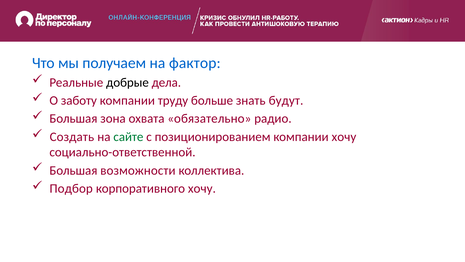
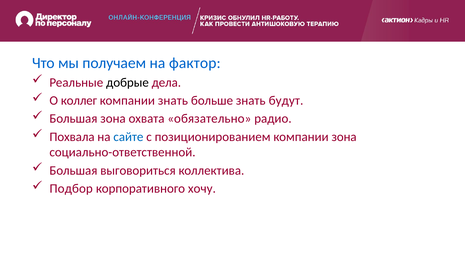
заботу: заботу -> коллег
компании труду: труду -> знать
Создать: Создать -> Похвала
сайте colour: green -> blue
компании хочу: хочу -> зона
возможности: возможности -> выговориться
